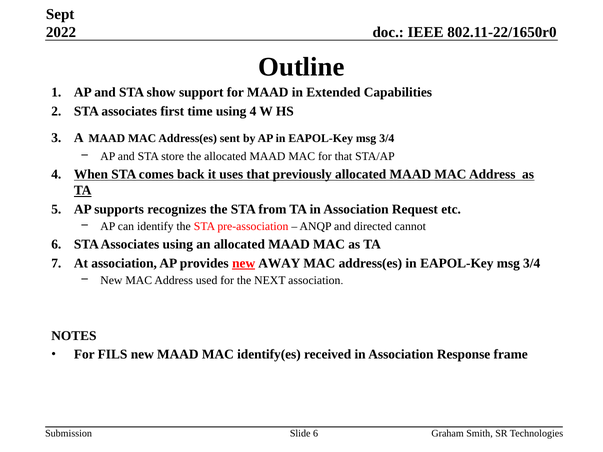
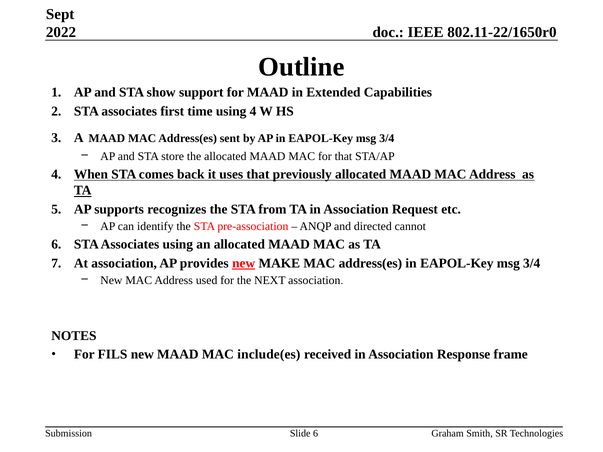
AWAY: AWAY -> MAKE
identify(es: identify(es -> include(es
